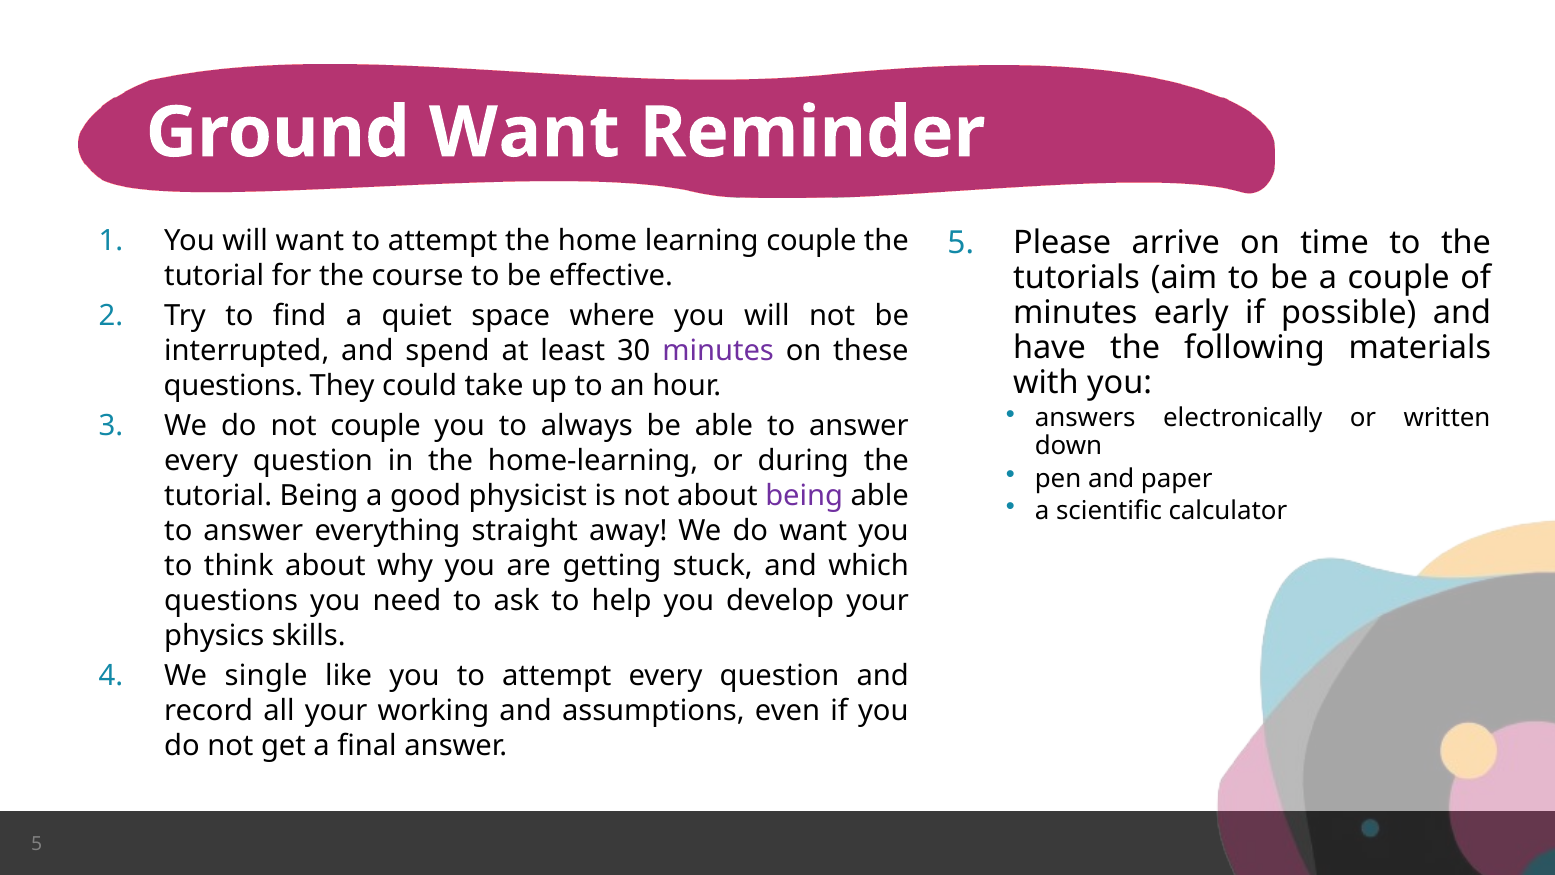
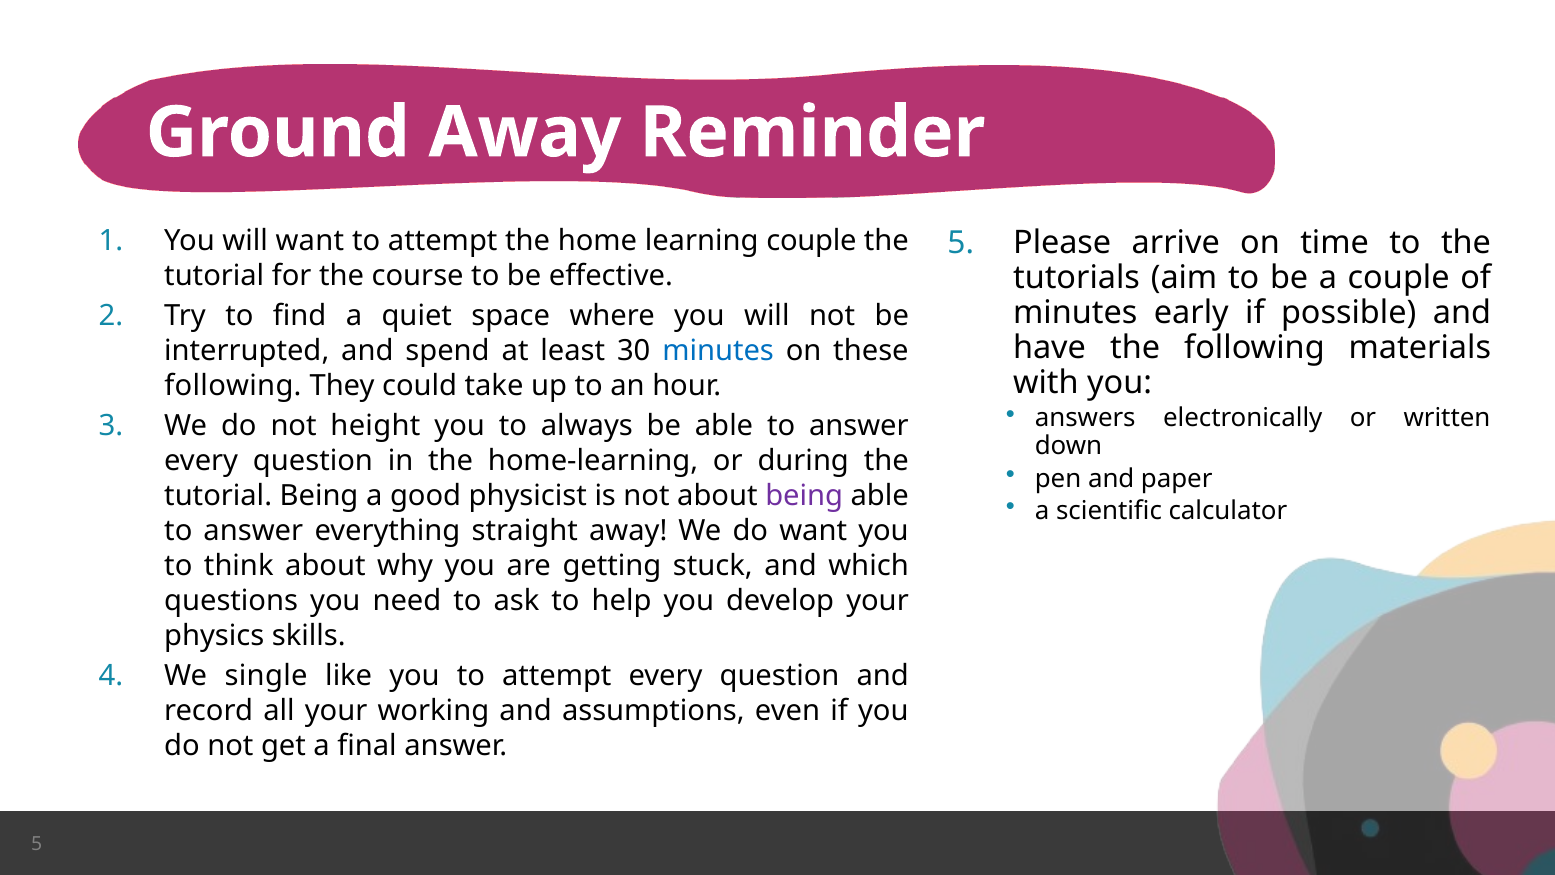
Ground Want: Want -> Away
minutes at (718, 351) colour: purple -> blue
questions at (233, 386): questions -> following
not couple: couple -> height
